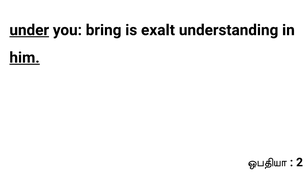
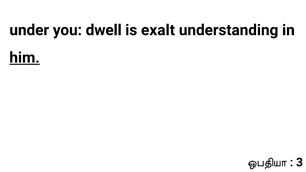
under underline: present -> none
bring: bring -> dwell
2: 2 -> 3
